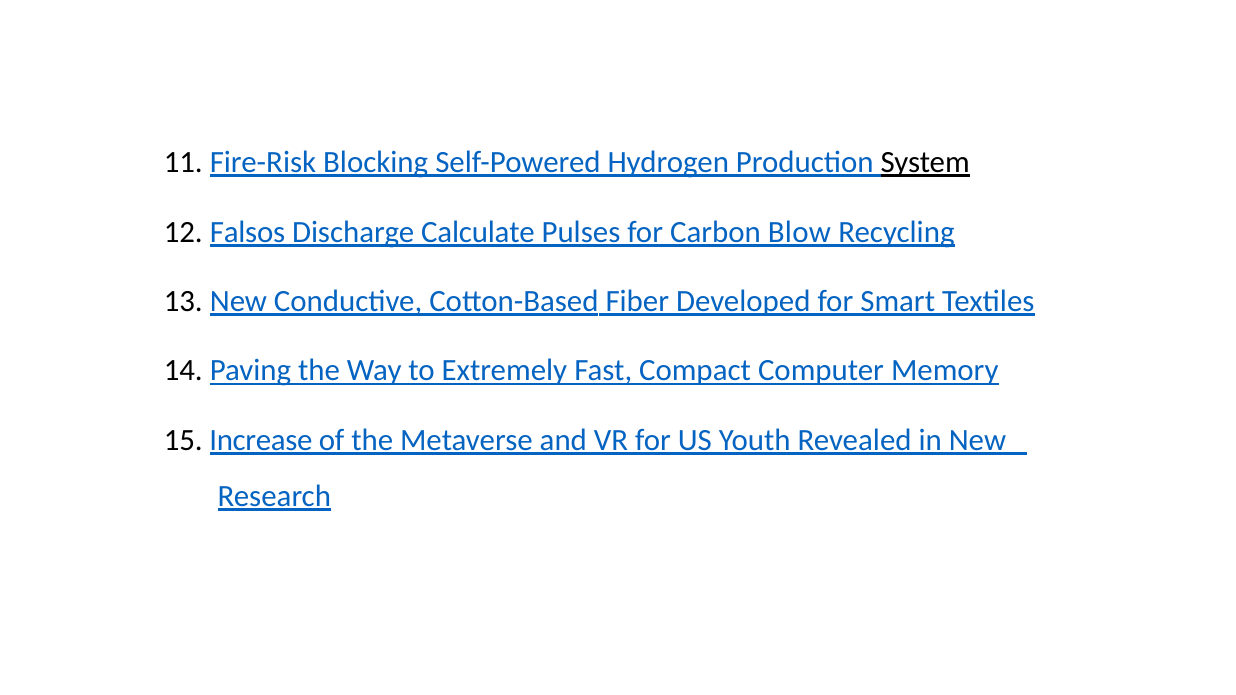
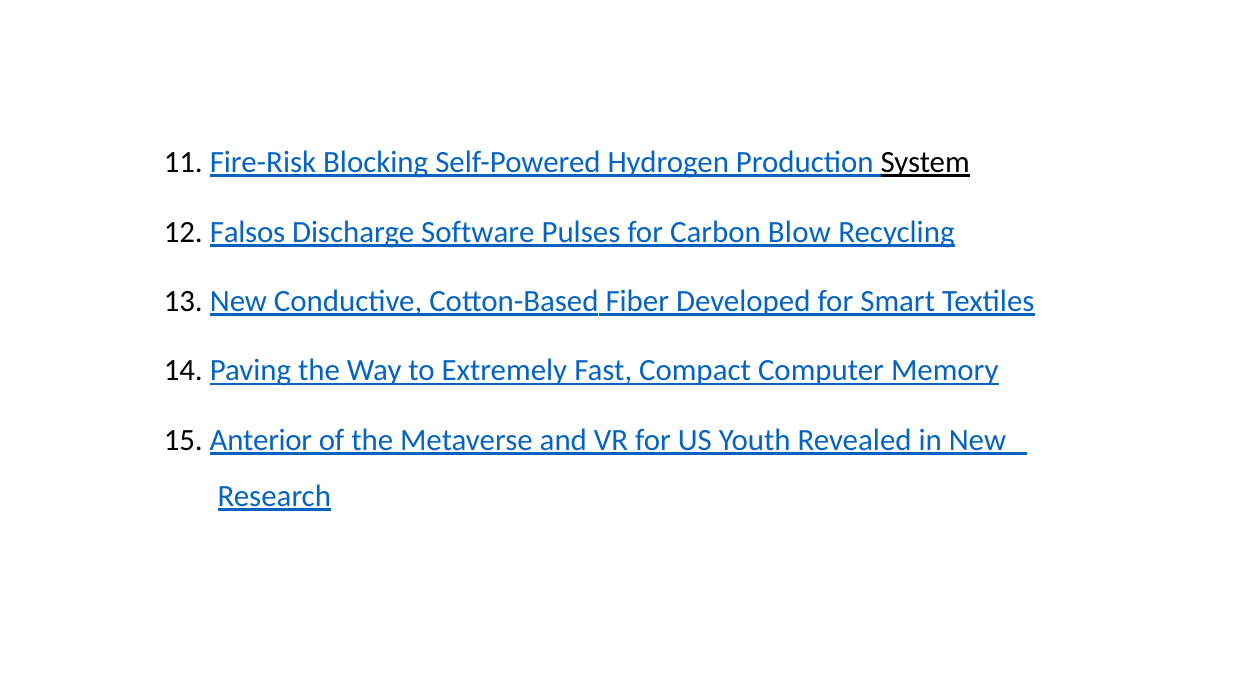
Calculate: Calculate -> Software
Increase: Increase -> Anterior
